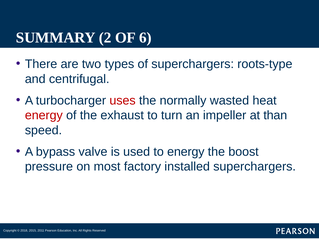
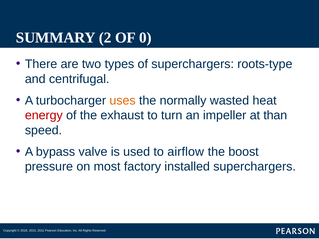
6: 6 -> 0
uses colour: red -> orange
to energy: energy -> airflow
